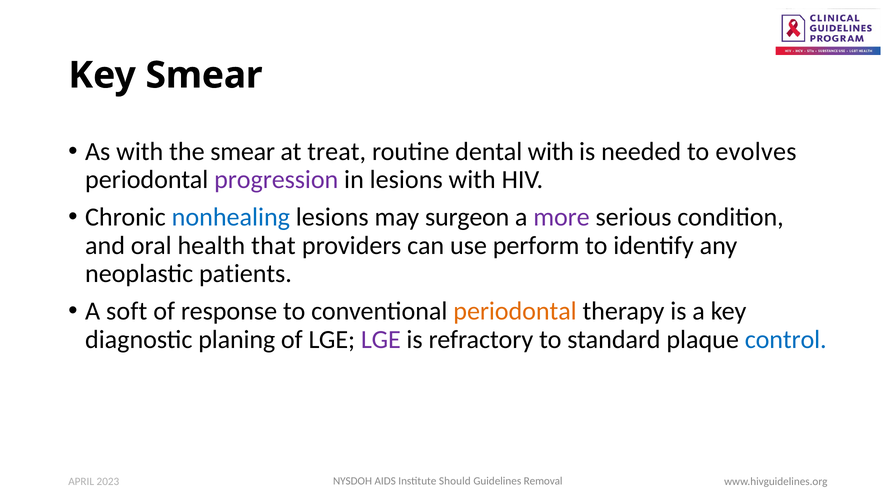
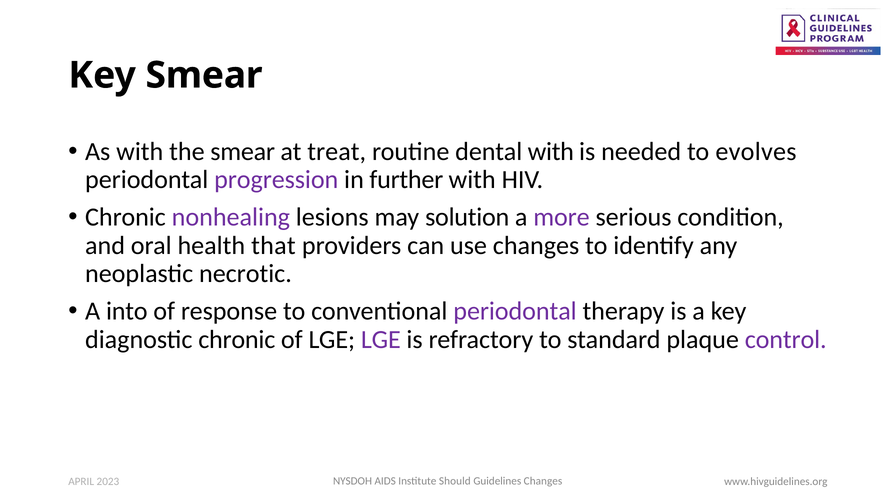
in lesions: lesions -> further
nonhealing colour: blue -> purple
surgeon: surgeon -> solution
use perform: perform -> changes
patients: patients -> necrotic
soft: soft -> into
periodontal at (515, 311) colour: orange -> purple
diagnostic planing: planing -> chronic
control colour: blue -> purple
Guidelines Removal: Removal -> Changes
